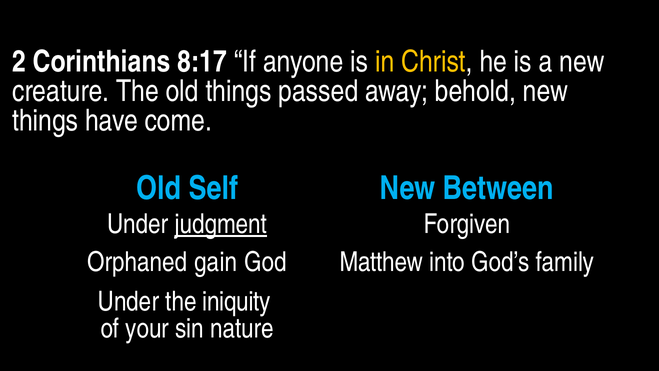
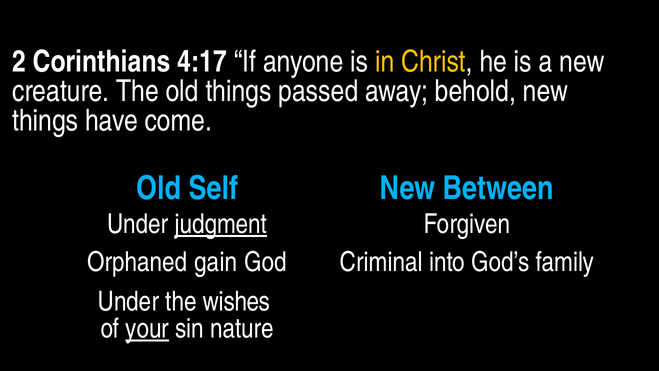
8:17: 8:17 -> 4:17
Matthew: Matthew -> Criminal
iniquity: iniquity -> wishes
your underline: none -> present
